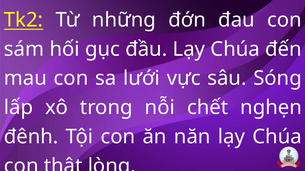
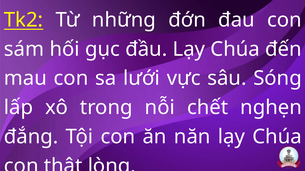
đênh: đênh -> đắng
